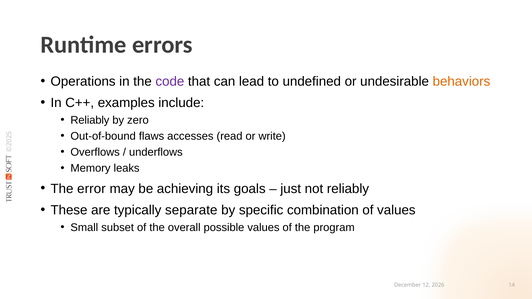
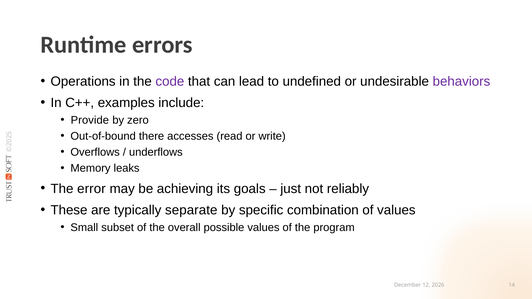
behaviors colour: orange -> purple
Reliably at (90, 120): Reliably -> Provide
flaws: flaws -> there
